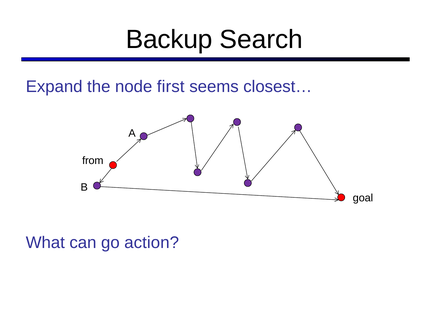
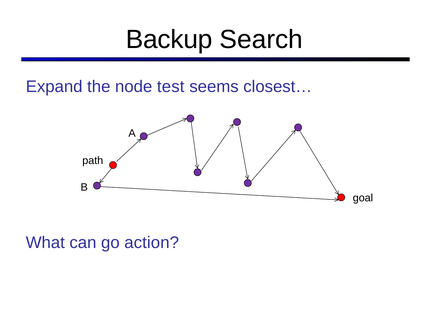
first: first -> test
from: from -> path
